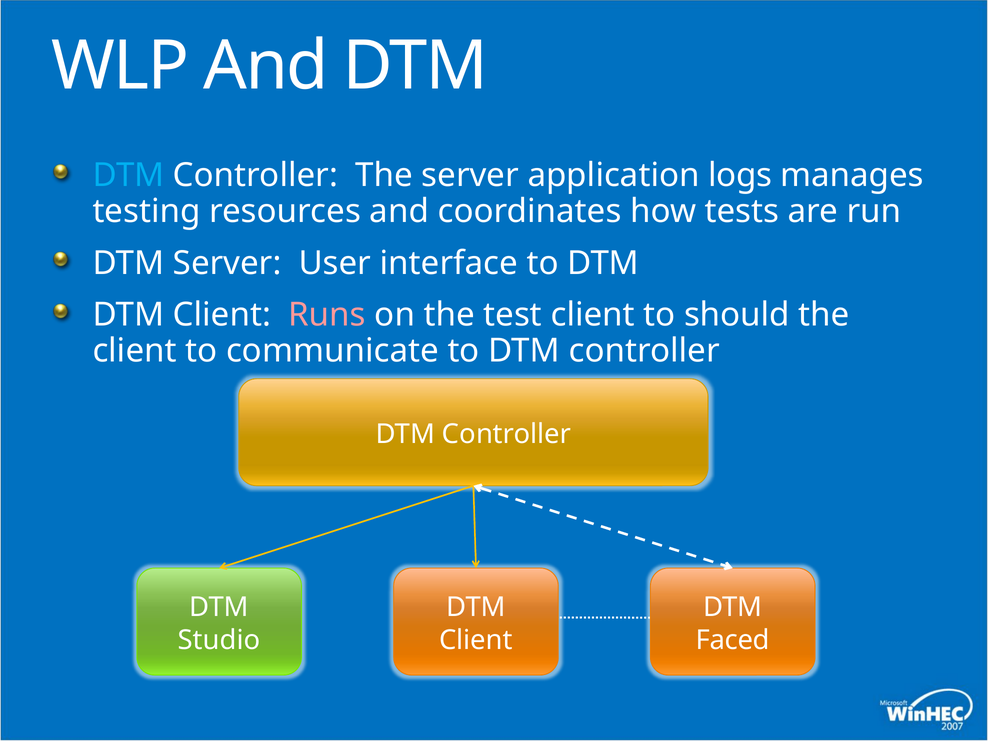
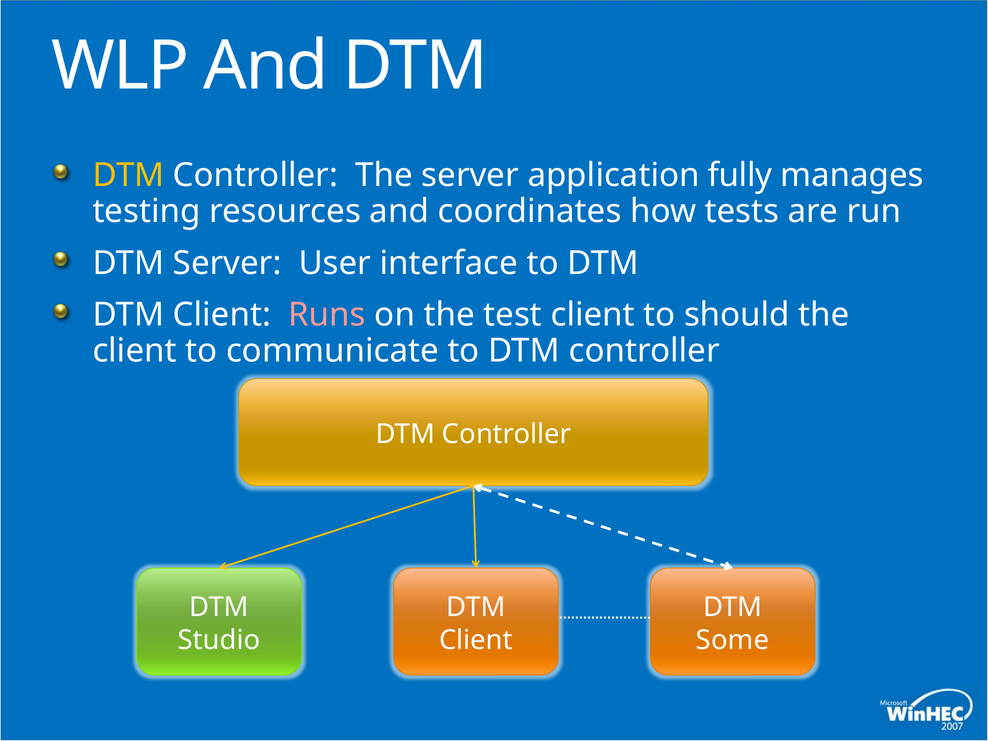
DTM at (129, 175) colour: light blue -> yellow
logs: logs -> fully
Faced: Faced -> Some
